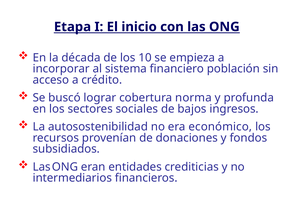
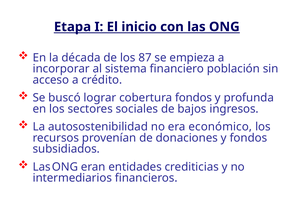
10: 10 -> 87
cobertura norma: norma -> fondos
